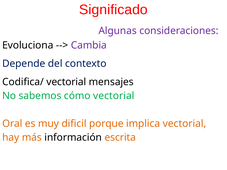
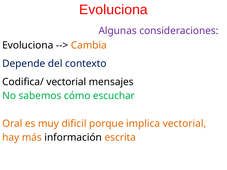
Significado at (113, 10): Significado -> Evoluciona
Cambia colour: purple -> orange
cómo vectorial: vectorial -> escuchar
